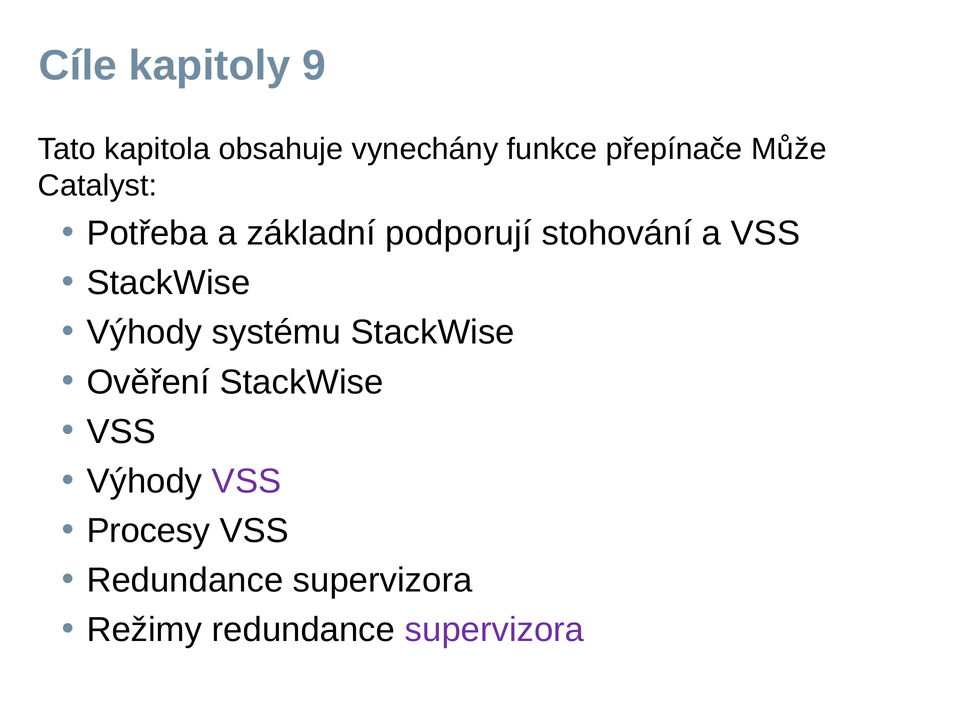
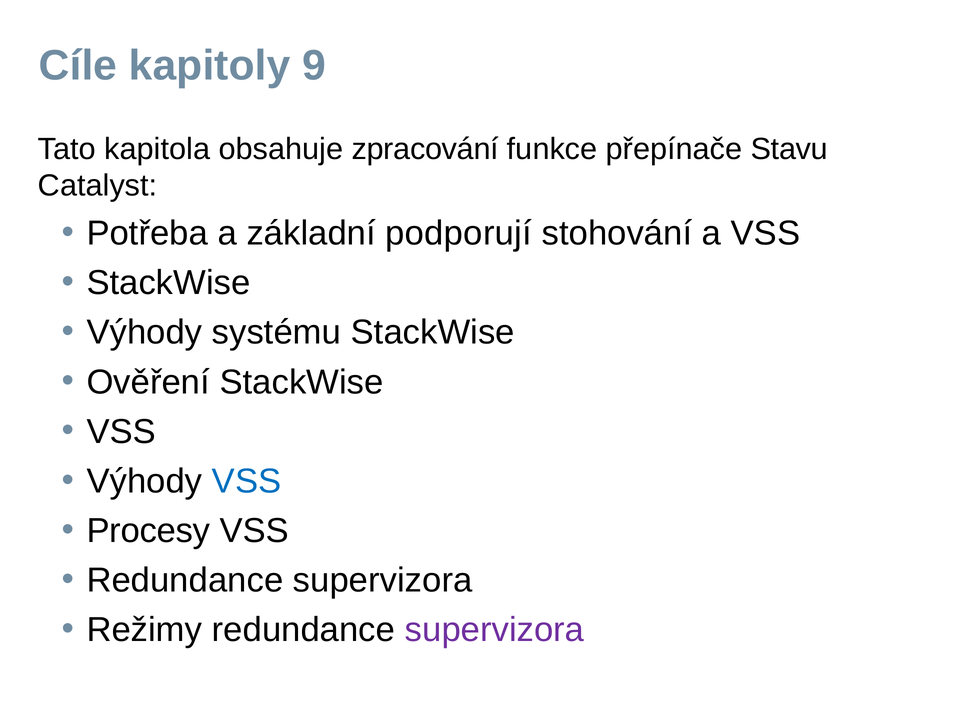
vynechány: vynechány -> zpracování
Může: Může -> Stavu
VSS at (247, 482) colour: purple -> blue
